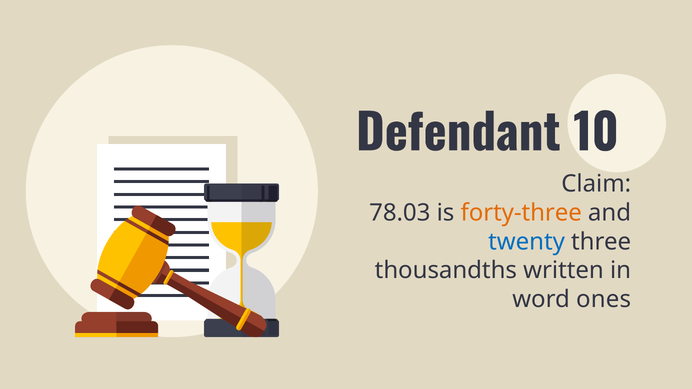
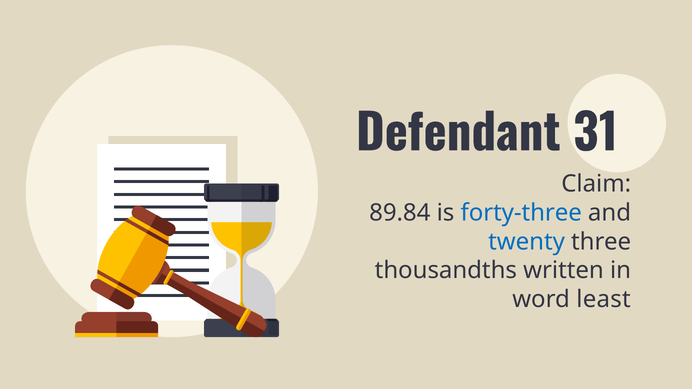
10: 10 -> 31
78.03: 78.03 -> 89.84
forty-three colour: orange -> blue
ones: ones -> least
